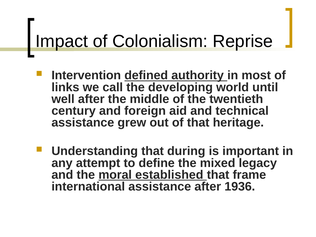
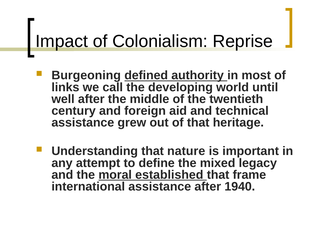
Intervention: Intervention -> Burgeoning
during: during -> nature
1936: 1936 -> 1940
